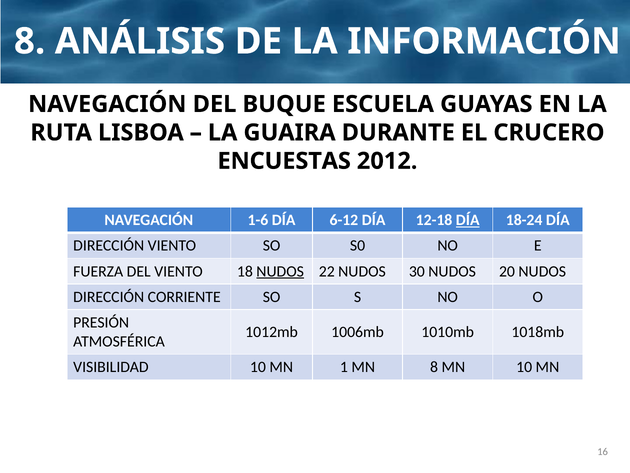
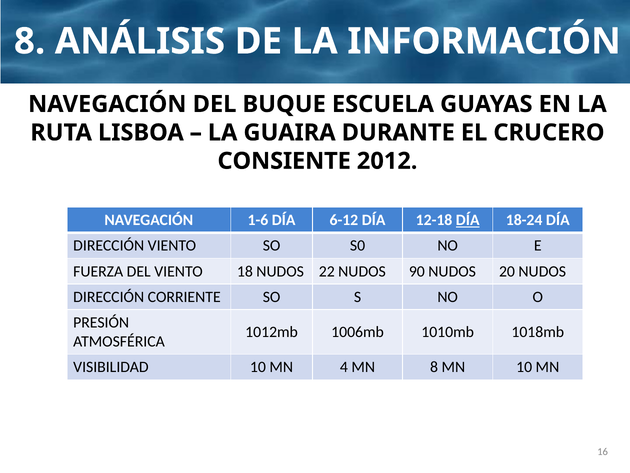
ENCUESTAS: ENCUESTAS -> CONSIENTE
NUDOS at (280, 271) underline: present -> none
30: 30 -> 90
1: 1 -> 4
